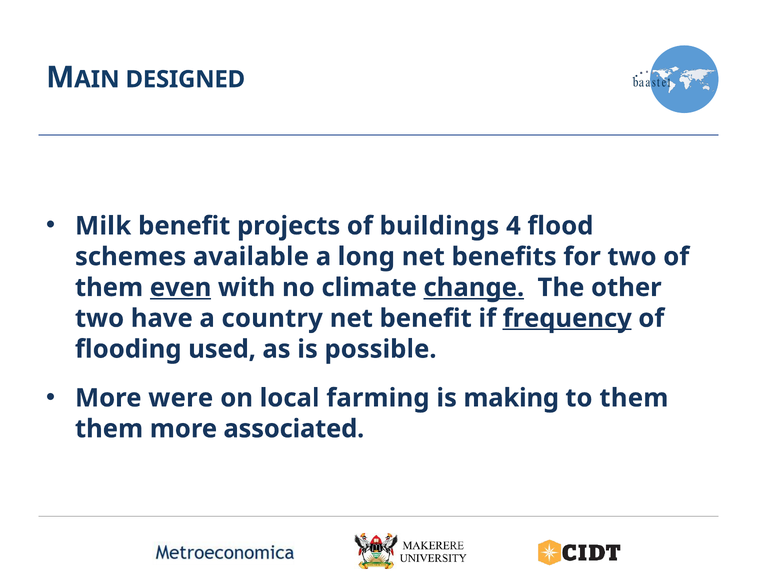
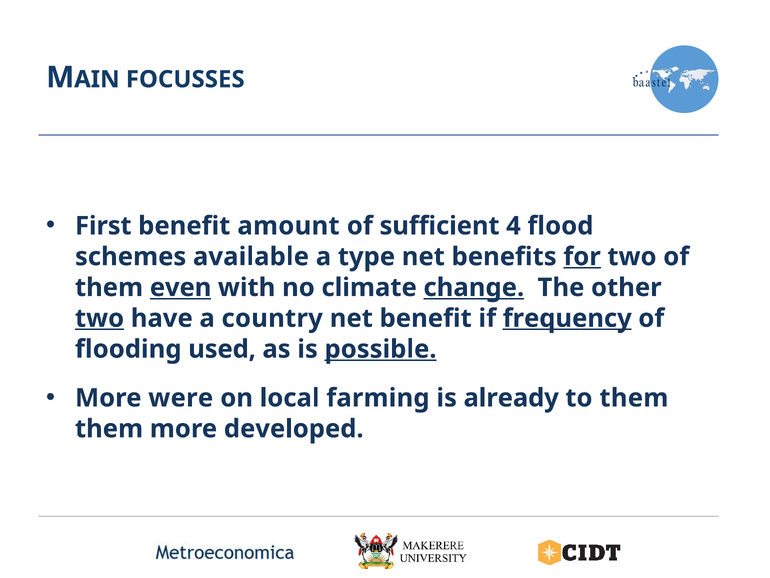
DESIGNED: DESIGNED -> FOCUSSES
Milk: Milk -> First
projects: projects -> amount
buildings: buildings -> sufficient
long: long -> type
for underline: none -> present
two at (100, 318) underline: none -> present
possible underline: none -> present
making: making -> already
associated: associated -> developed
